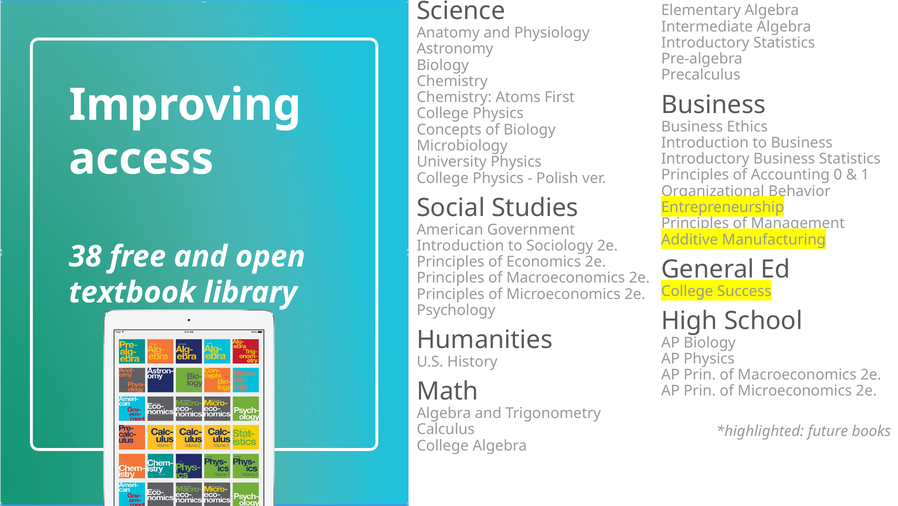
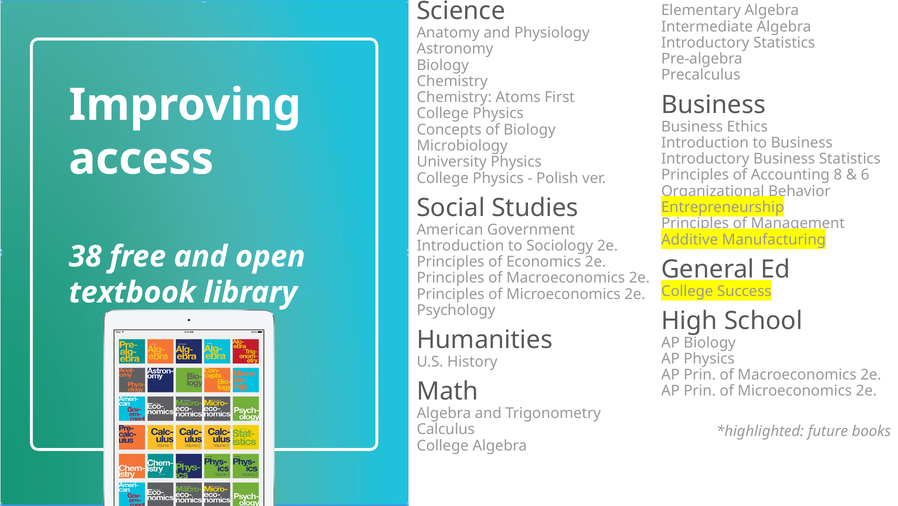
0: 0 -> 8
1: 1 -> 6
